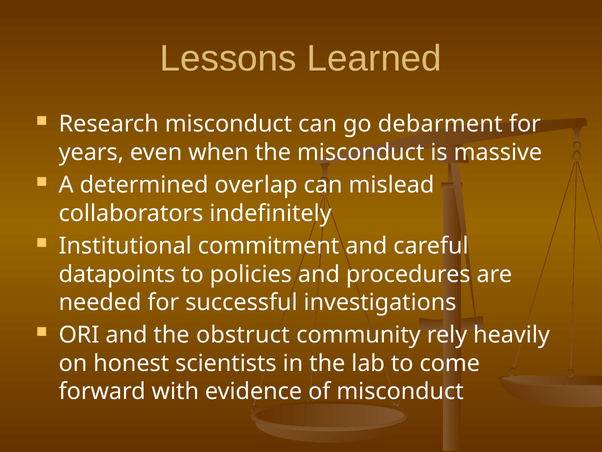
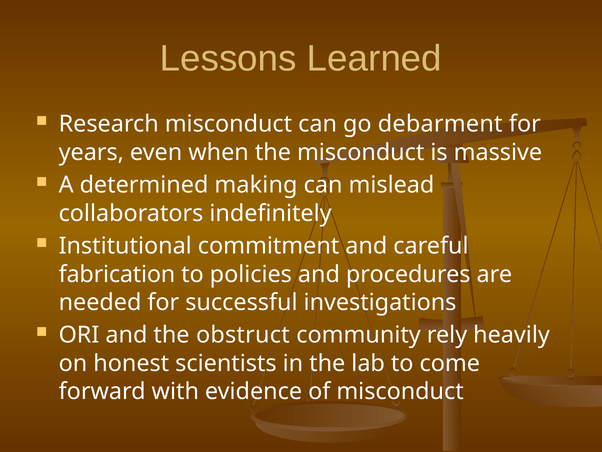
overlap: overlap -> making
datapoints: datapoints -> fabrication
